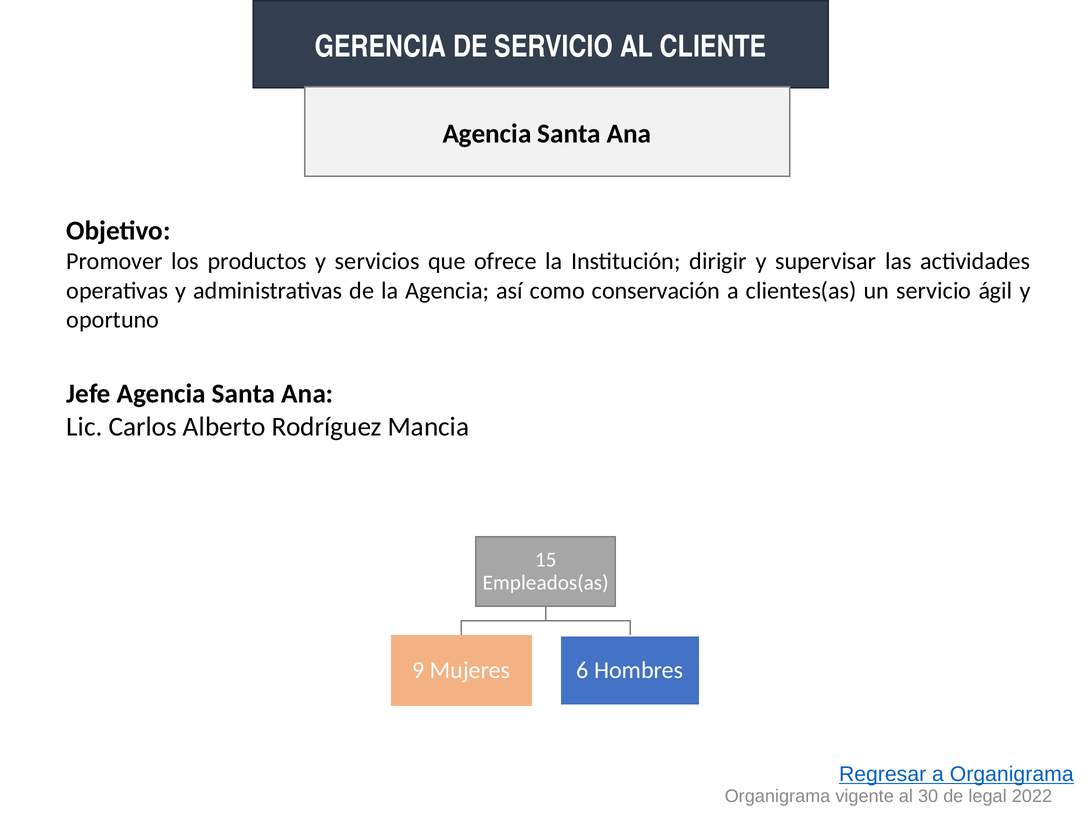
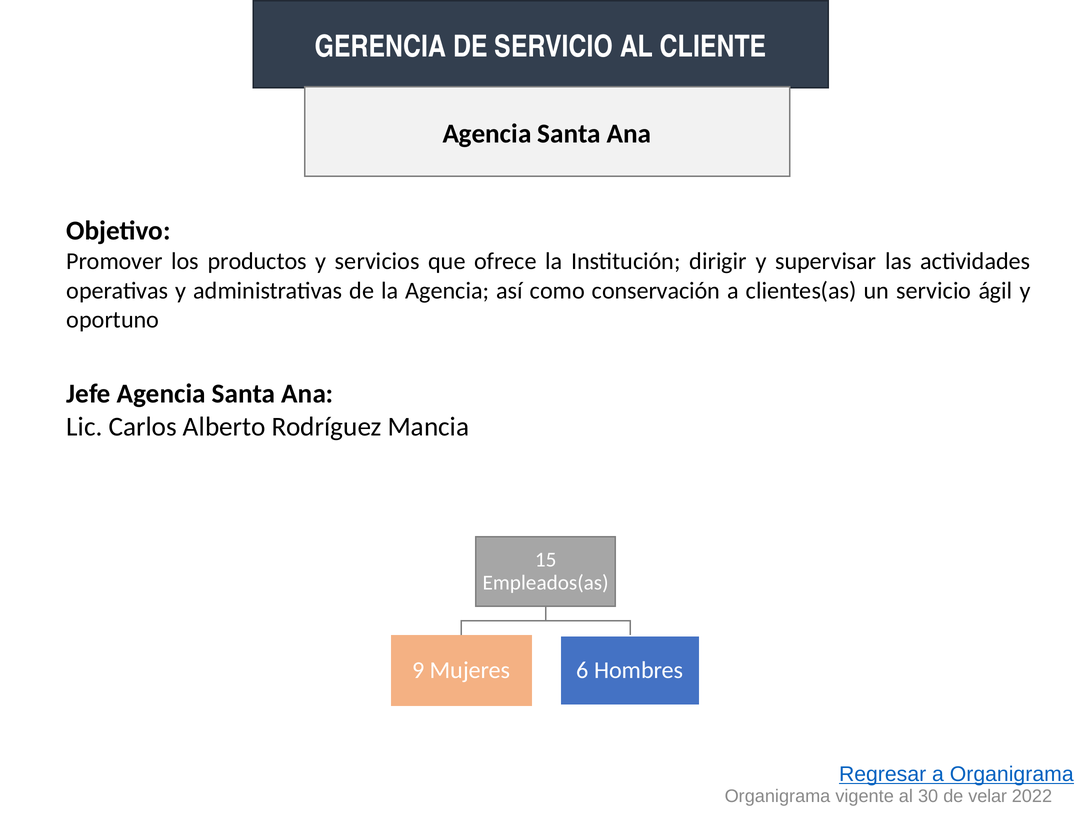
legal: legal -> velar
